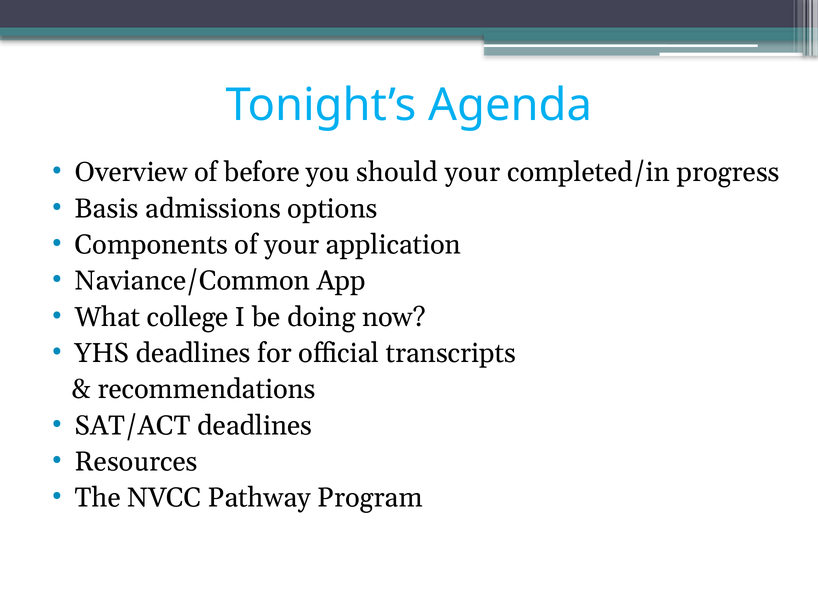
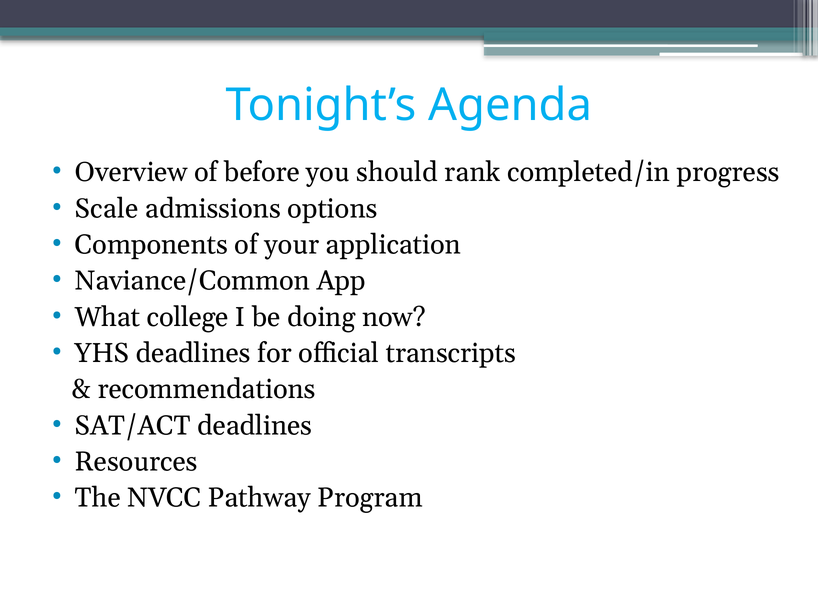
should your: your -> rank
Basis: Basis -> Scale
